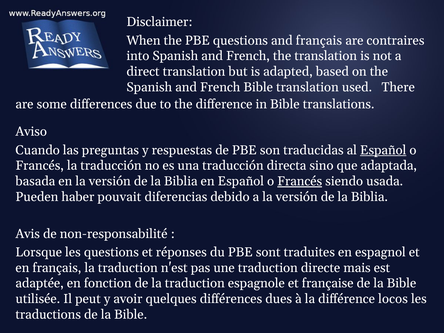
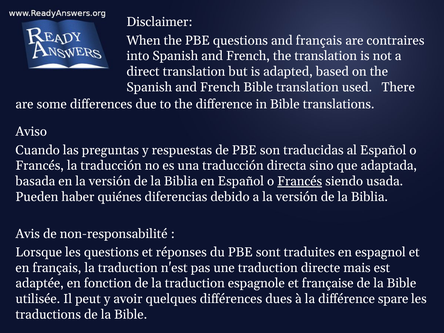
Español at (383, 150) underline: present -> none
pouvait: pouvait -> quiénes
locos: locos -> spare
